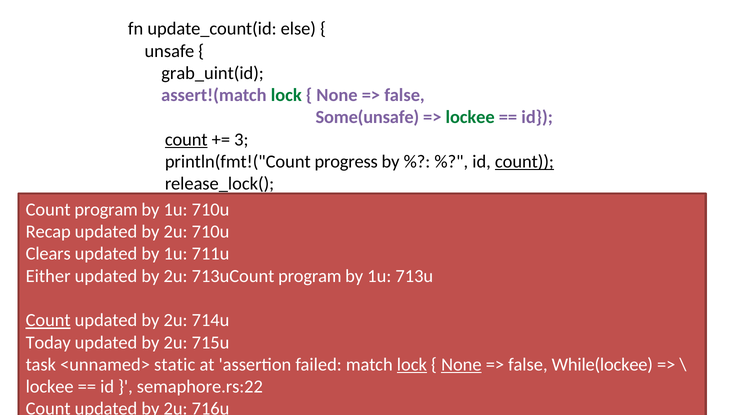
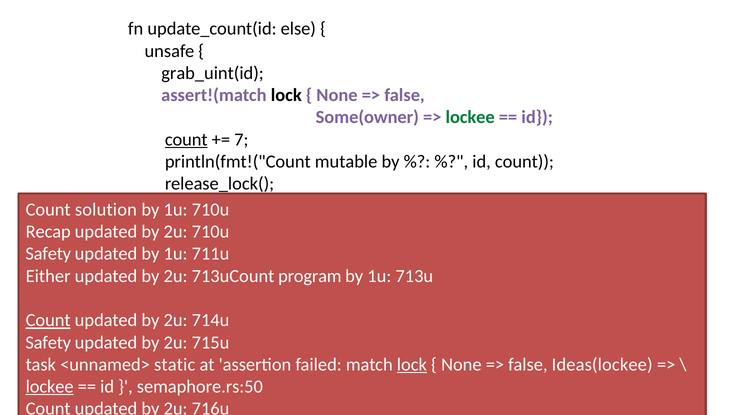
lock at (286, 95) colour: green -> black
Some(unsafe: Some(unsafe -> Some(owner
3: 3 -> 7
progress: progress -> mutable
count at (524, 162) underline: present -> none
Count program: program -> solution
Clears at (48, 254): Clears -> Safety
Today at (48, 343): Today -> Safety
None at (461, 365) underline: present -> none
While(lockee: While(lockee -> Ideas(lockee
lockee at (50, 387) underline: none -> present
semaphore.rs:22: semaphore.rs:22 -> semaphore.rs:50
